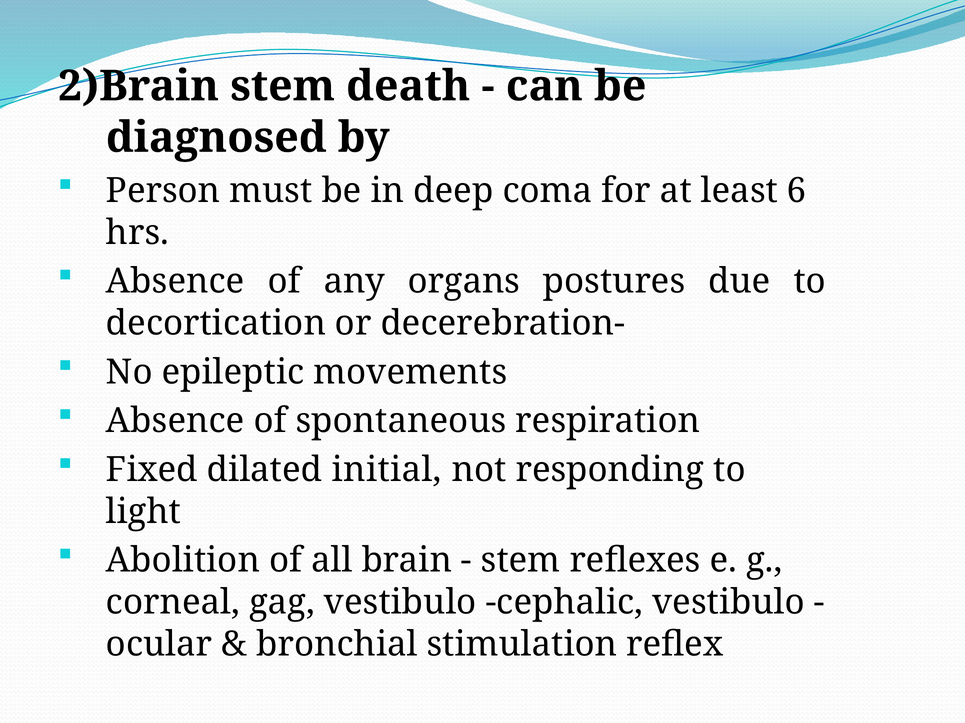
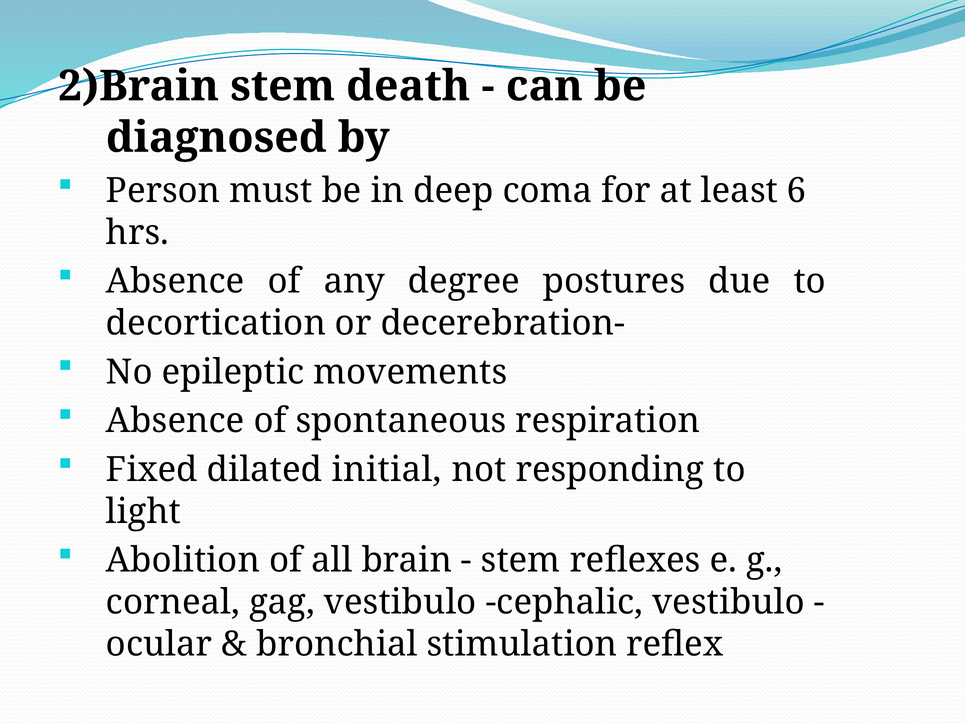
organs: organs -> degree
